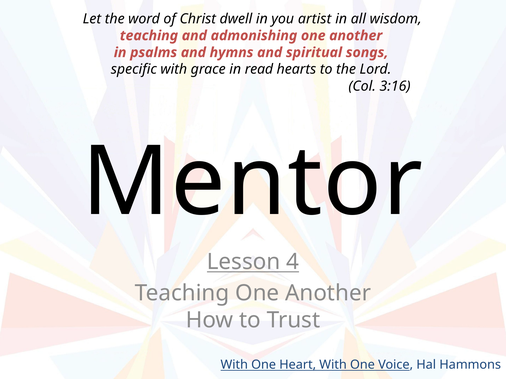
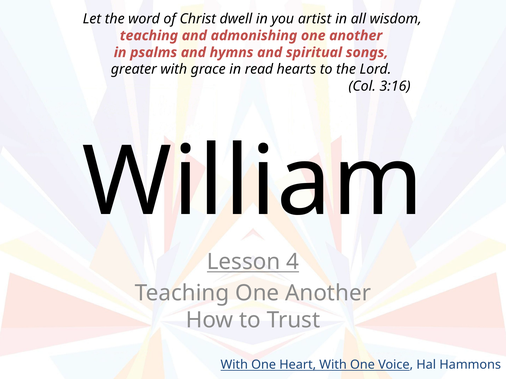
specific: specific -> greater
Mentor: Mentor -> William
